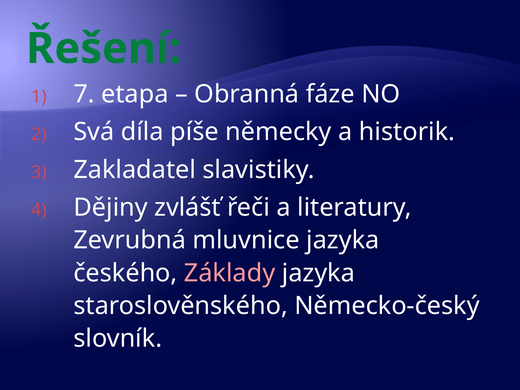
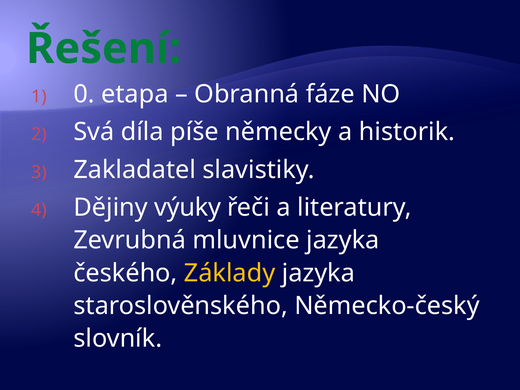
7: 7 -> 0
zvlášť: zvlášť -> výuky
Základy colour: pink -> yellow
